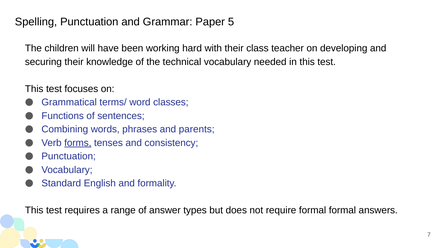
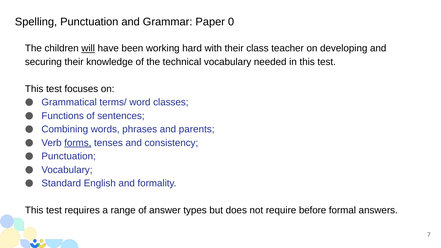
5: 5 -> 0
will underline: none -> present
require formal: formal -> before
